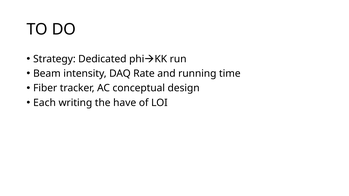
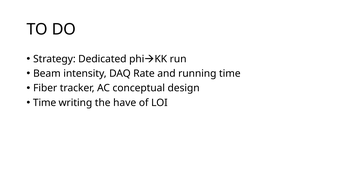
Each at (45, 103): Each -> Time
